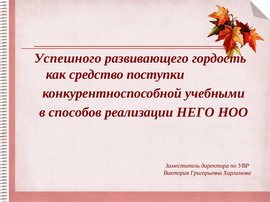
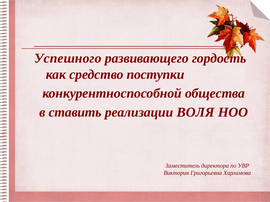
учебными: учебными -> общества
способов: способов -> ставить
НЕГО: НЕГО -> ВОЛЯ
